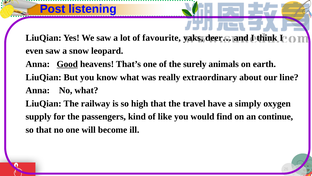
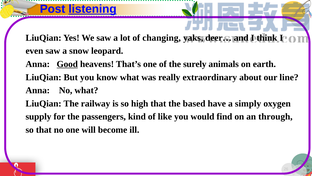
listening underline: none -> present
favourite: favourite -> changing
travel: travel -> based
continue: continue -> through
